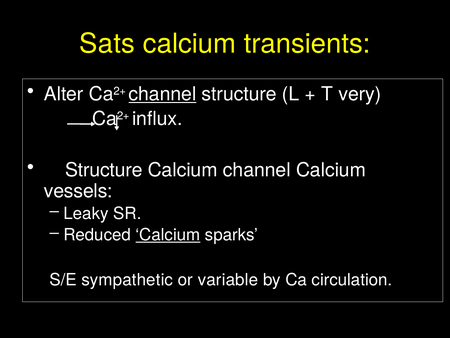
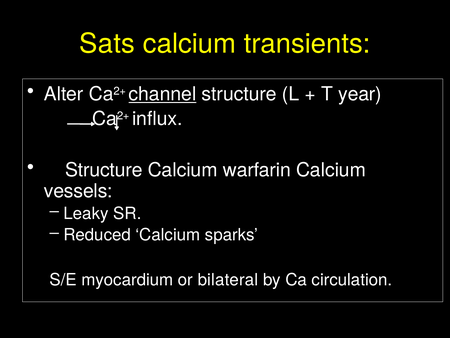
very: very -> year
Calcium channel: channel -> warfarin
Calcium at (168, 235) underline: present -> none
sympathetic: sympathetic -> myocardium
variable: variable -> bilateral
